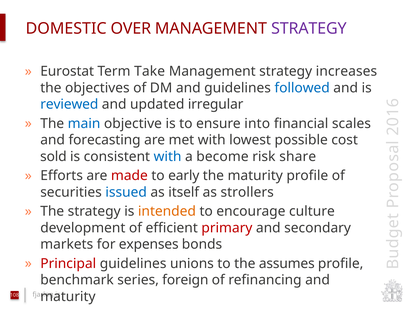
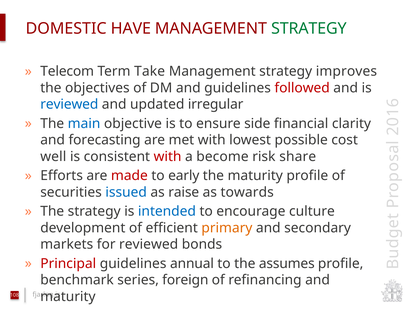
OVER: OVER -> HAVE
STRATEGY at (309, 29) colour: purple -> green
Eurostat: Eurostat -> Telecom
increases: increases -> improves
followed colour: blue -> red
into: into -> side
scales: scales -> clarity
sold: sold -> well
with at (168, 157) colour: blue -> red
itself: itself -> raise
strollers: strollers -> towards
intended colour: orange -> blue
primary colour: red -> orange
for expenses: expenses -> reviewed
unions: unions -> annual
